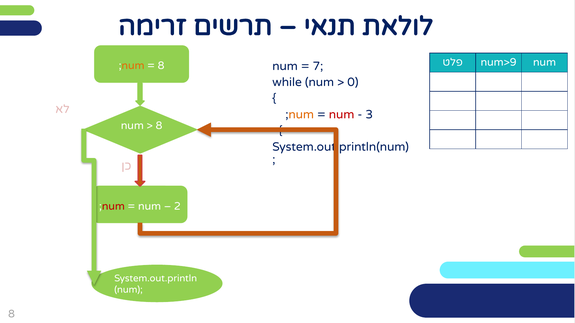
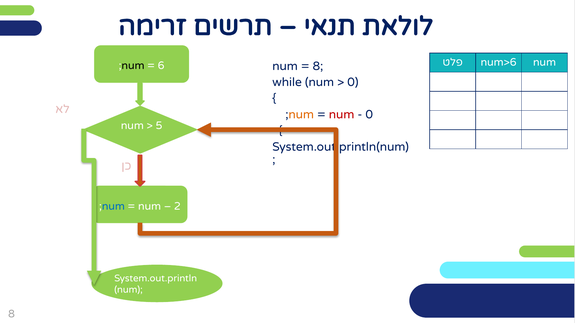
num>9: num>9 -> num>6
7 at (318, 66): 7 -> 8
num at (133, 66) colour: orange -> black
8 at (161, 66): 8 -> 6
3: 3 -> 0
8 at (159, 126): 8 -> 5
num at (113, 206) colour: red -> blue
